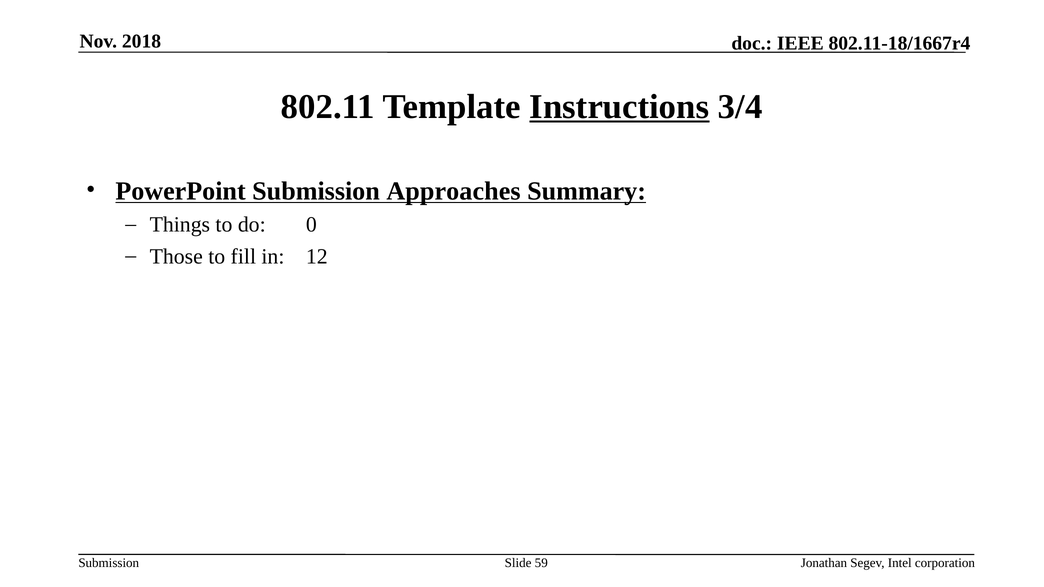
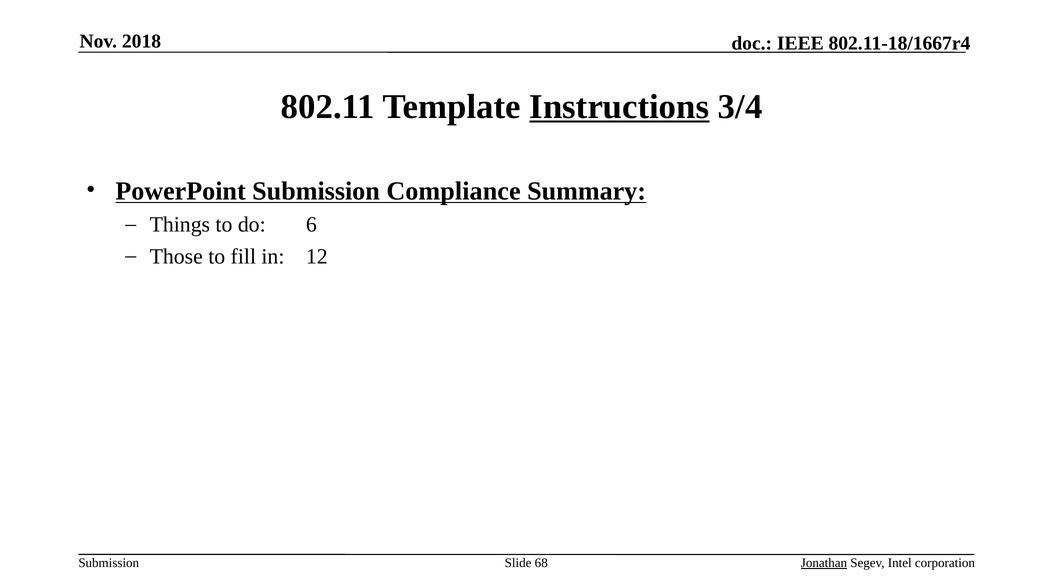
Approaches: Approaches -> Compliance
0: 0 -> 6
59: 59 -> 68
Jonathan underline: none -> present
